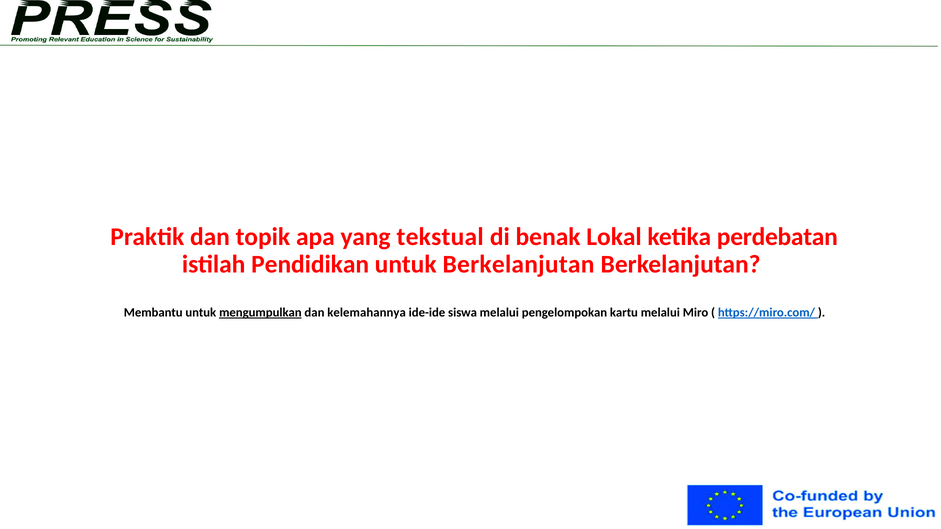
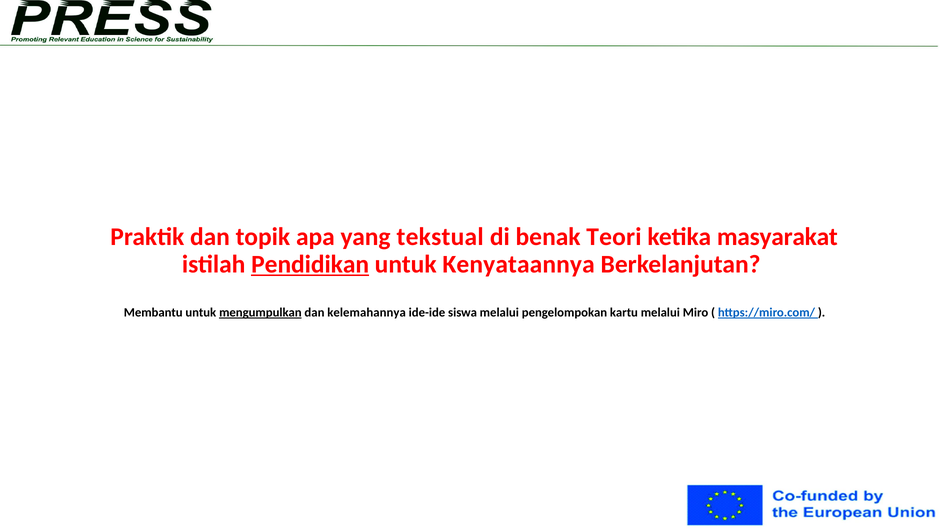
Lokal: Lokal -> Teori
perdebatan: perdebatan -> masyarakat
Pendidikan underline: none -> present
untuk Berkelanjutan: Berkelanjutan -> Kenyataannya
